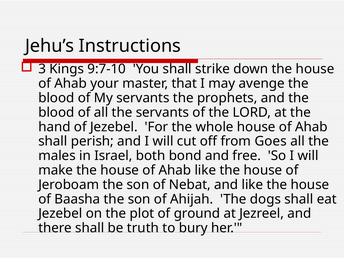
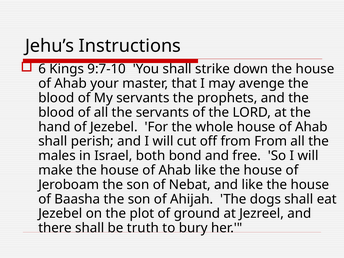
3: 3 -> 6
from Goes: Goes -> From
